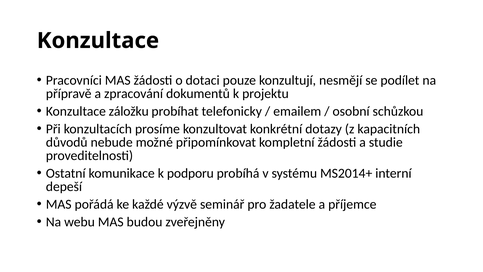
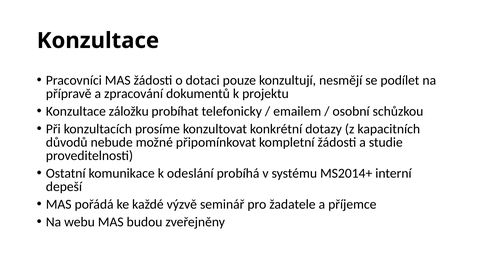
podporu: podporu -> odeslání
